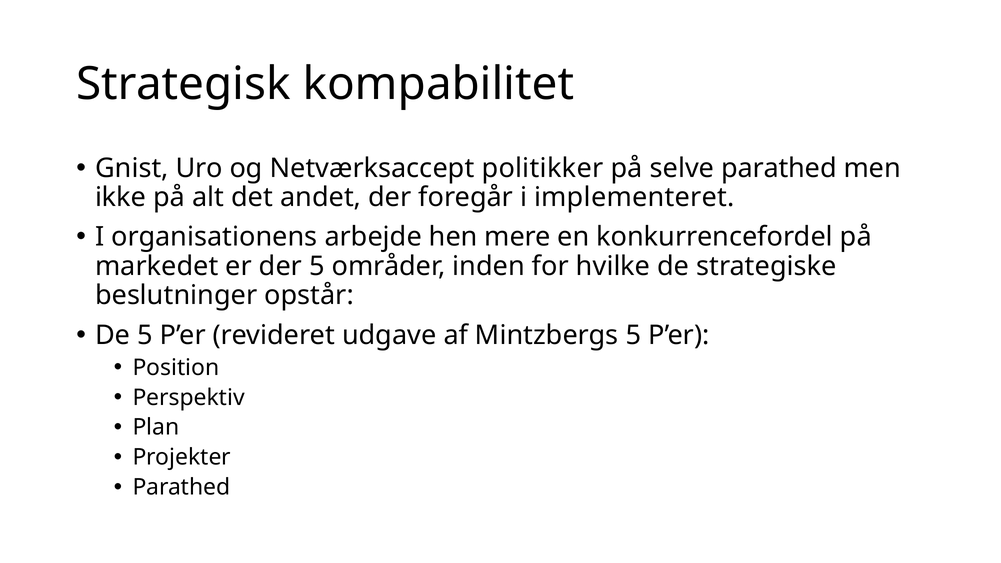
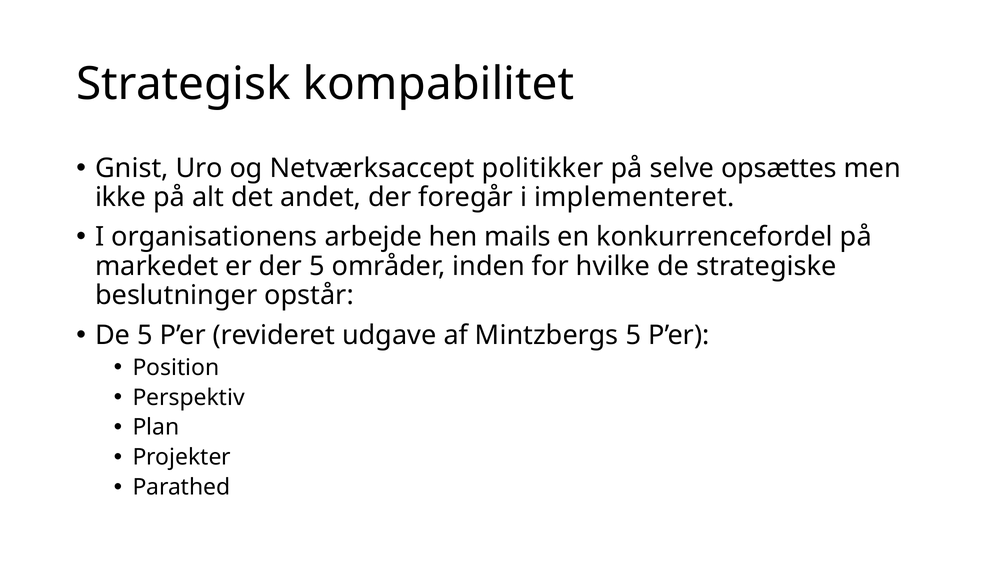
selve parathed: parathed -> opsættes
mere: mere -> mails
